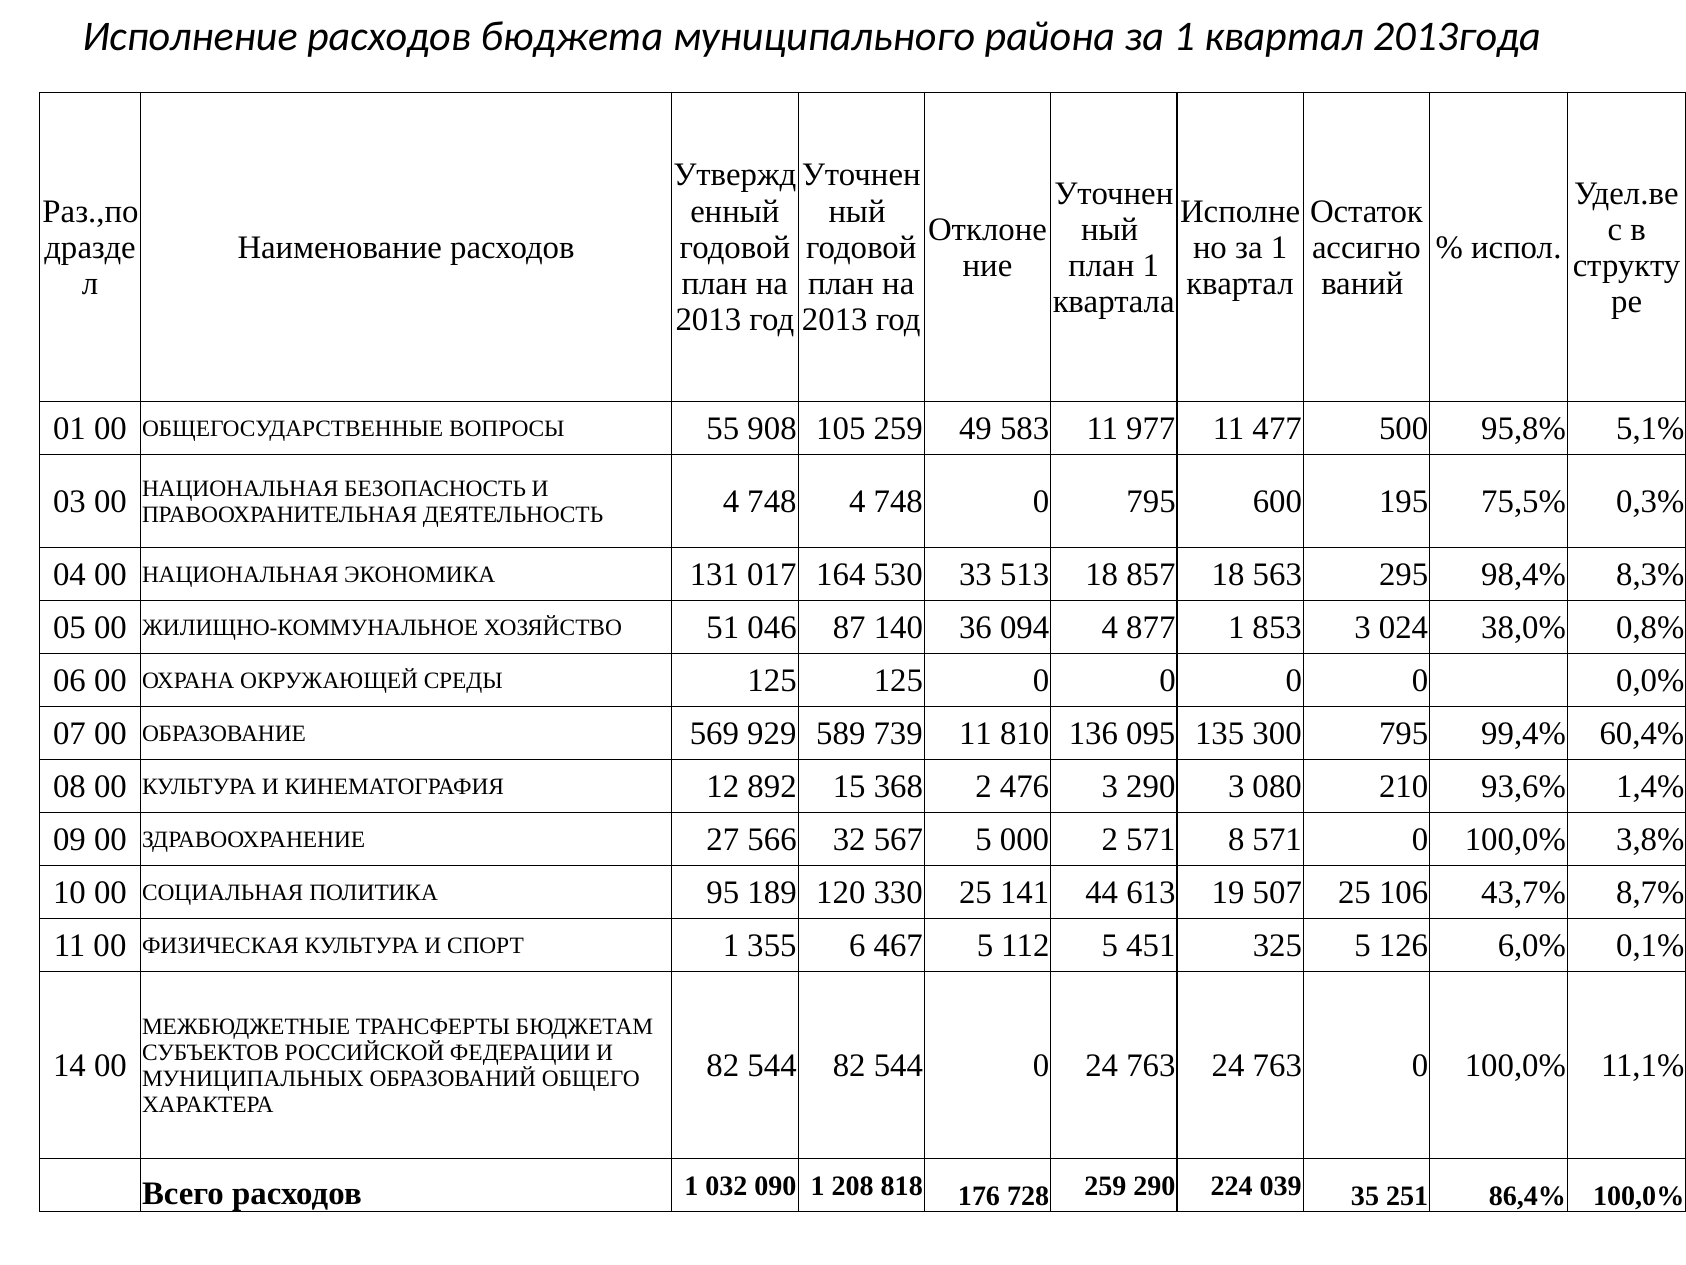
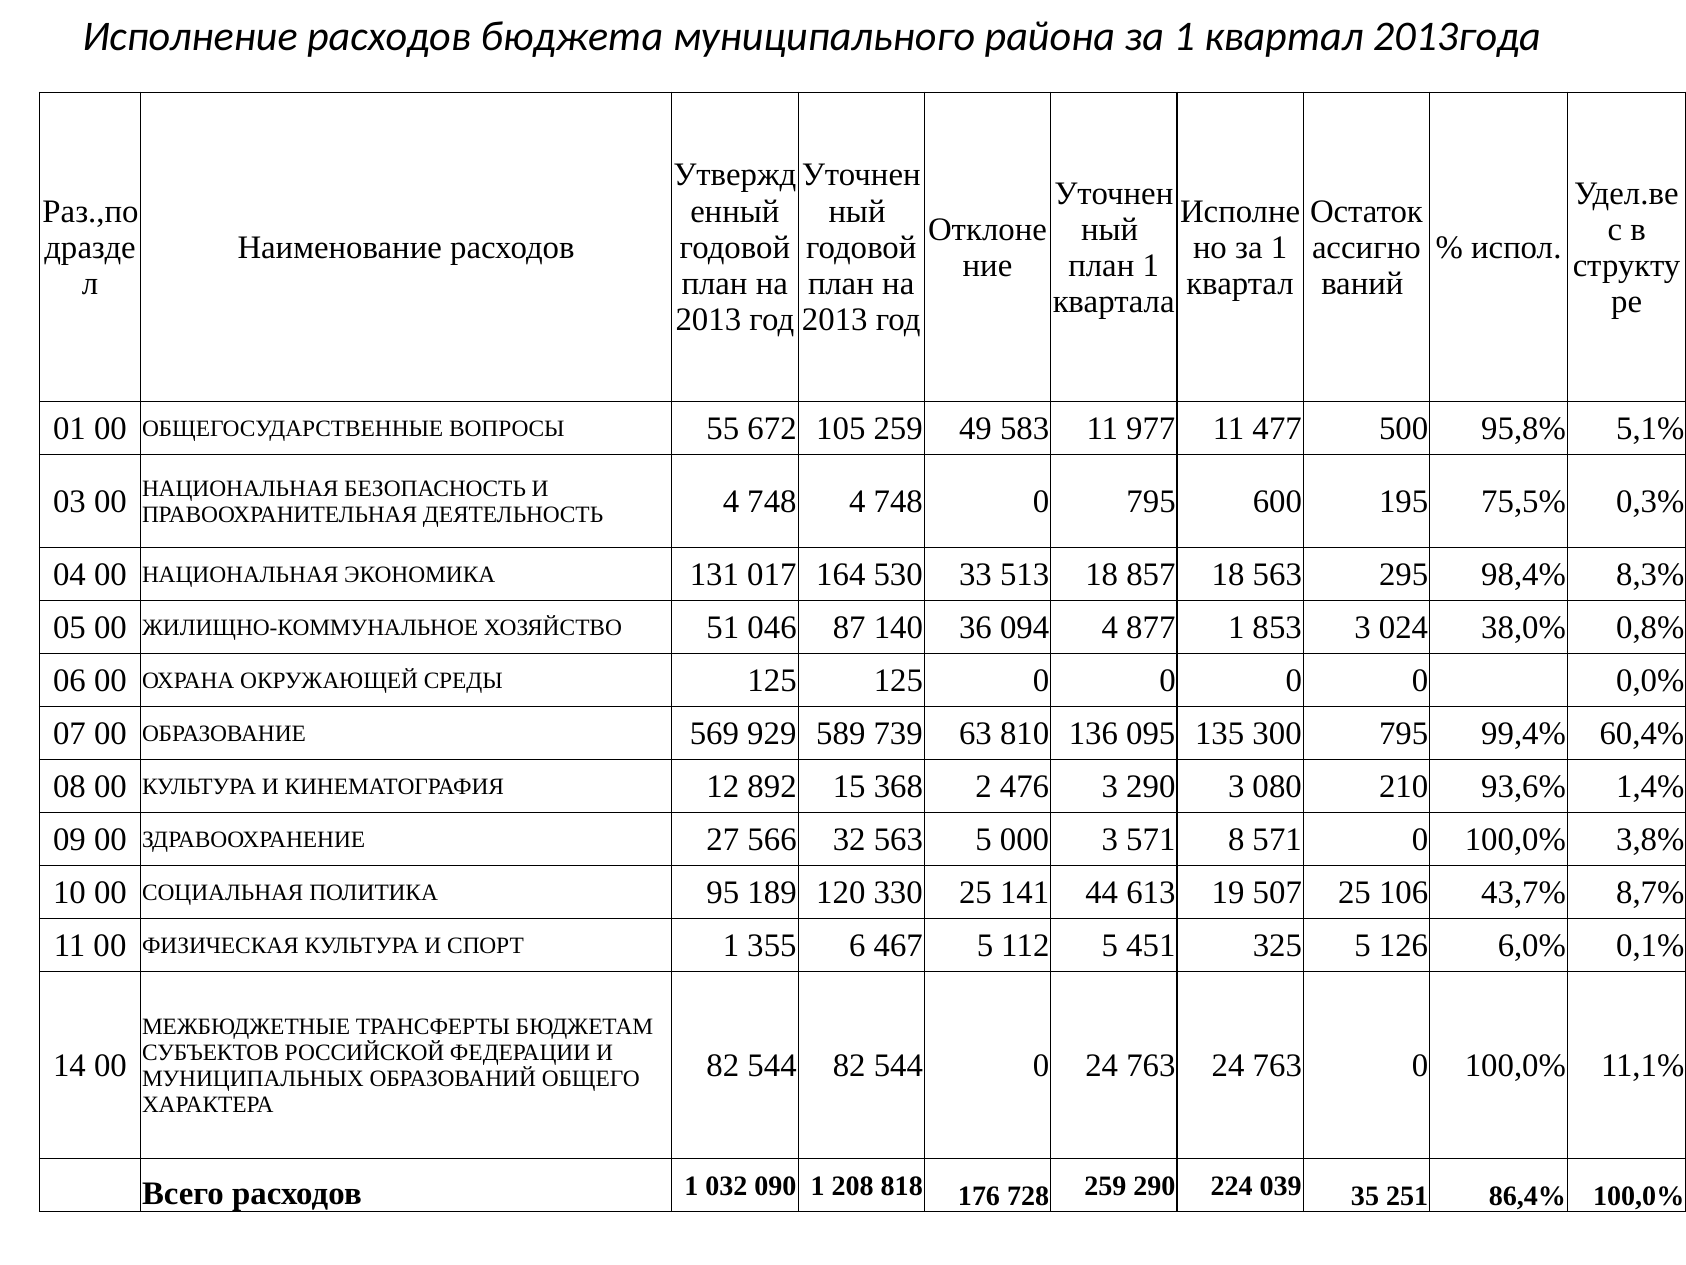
908: 908 -> 672
739 11: 11 -> 63
32 567: 567 -> 563
000 2: 2 -> 3
